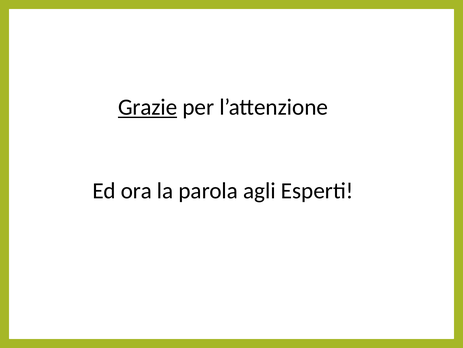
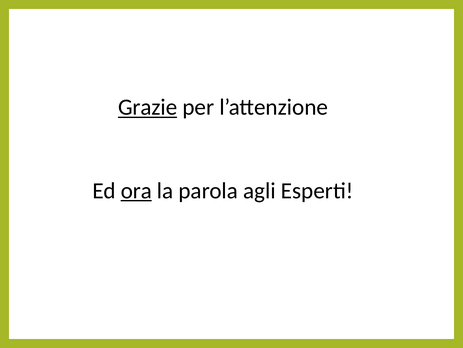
ora underline: none -> present
